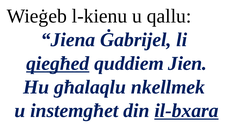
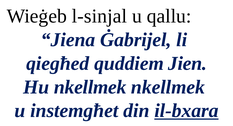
l-kienu: l-kienu -> l-sinjal
qiegħed underline: present -> none
Hu għalaqlu: għalaqlu -> nkellmek
